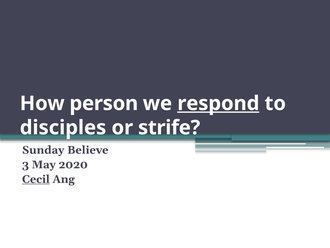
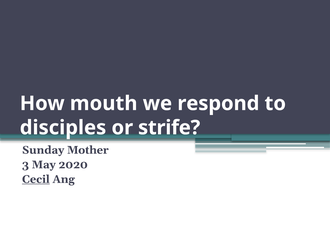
person: person -> mouth
respond underline: present -> none
Believe: Believe -> Mother
